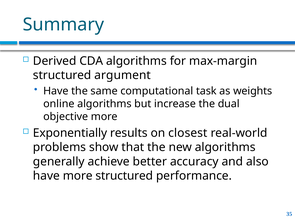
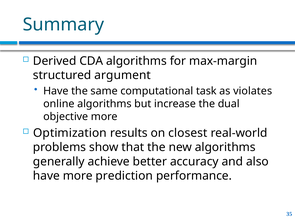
weights: weights -> violates
Exponentially: Exponentially -> Optimization
more structured: structured -> prediction
